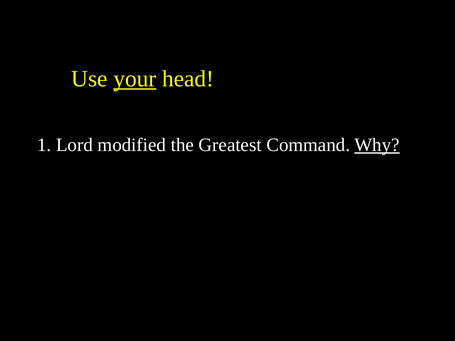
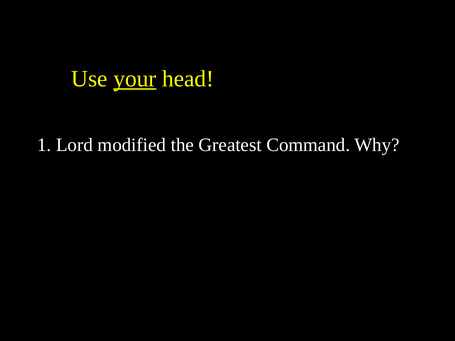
Why underline: present -> none
